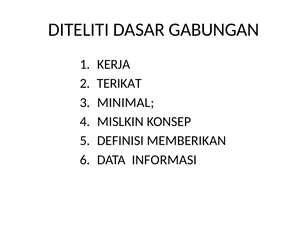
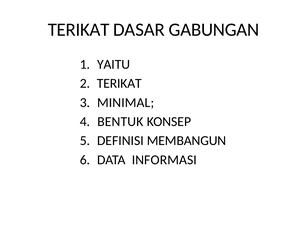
DITELITI at (79, 30): DITELITI -> TERIKAT
KERJA: KERJA -> YAITU
MISLKIN: MISLKIN -> BENTUK
MEMBERIKAN: MEMBERIKAN -> MEMBANGUN
